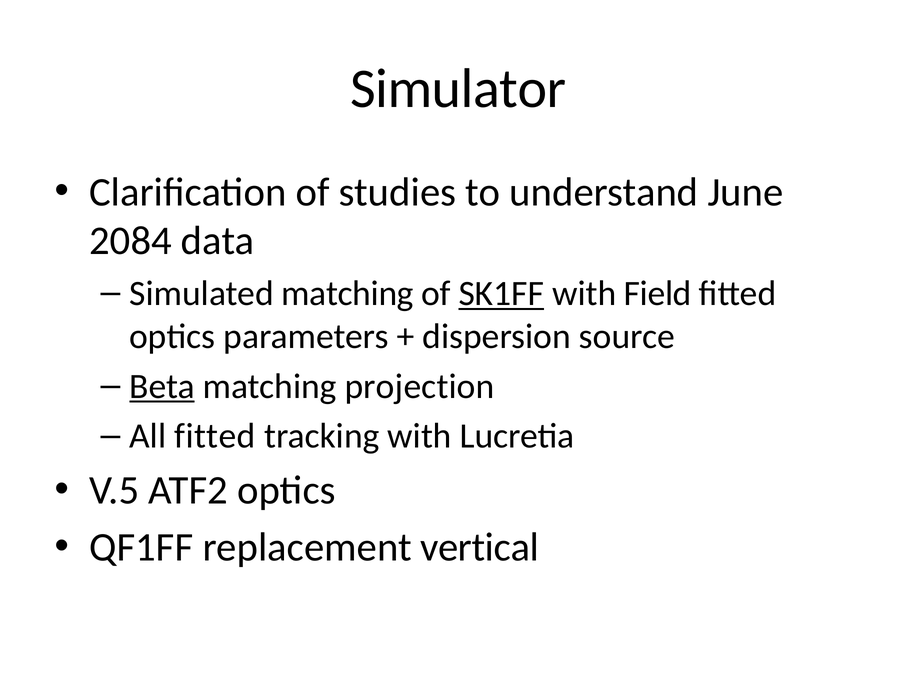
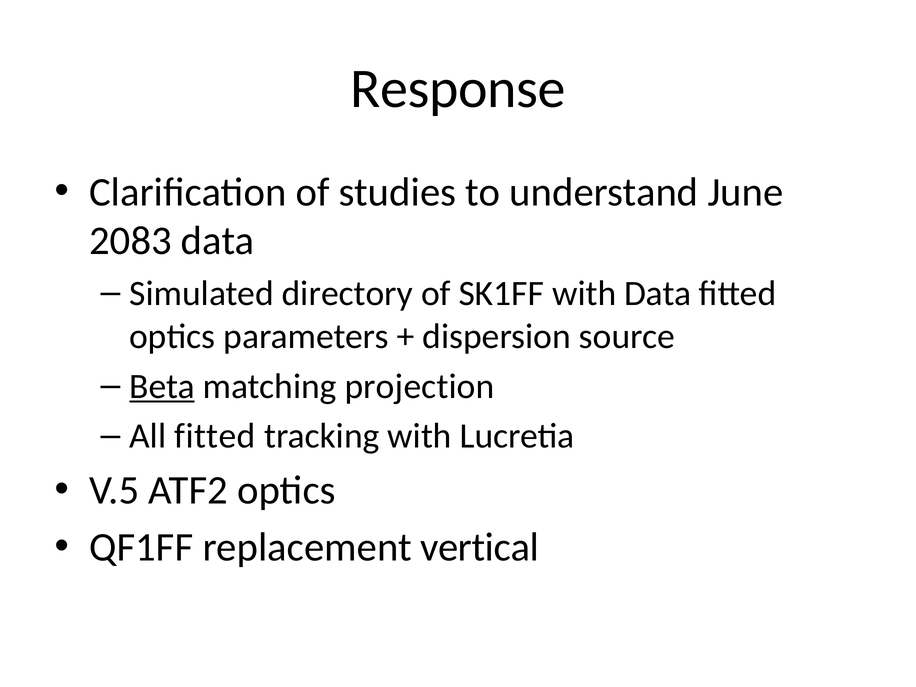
Simulator: Simulator -> Response
2084: 2084 -> 2083
Simulated matching: matching -> directory
SK1FF underline: present -> none
with Field: Field -> Data
